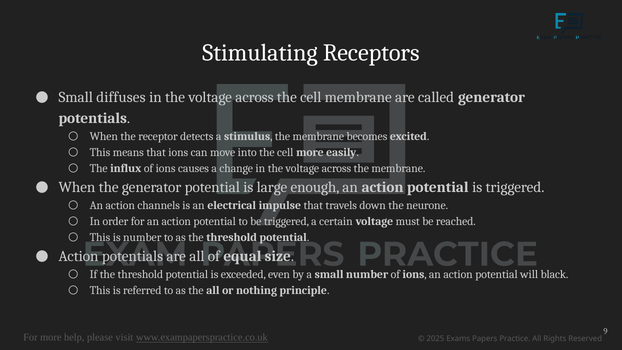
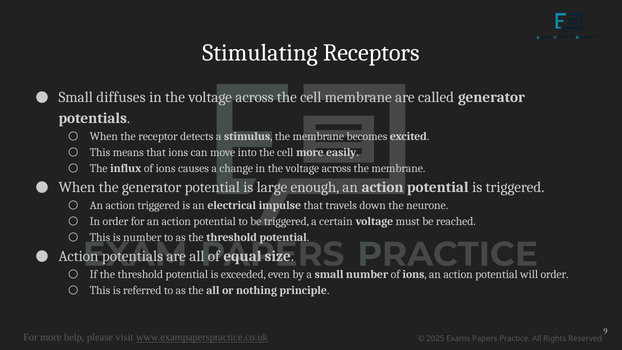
action channels: channels -> triggered
will black: black -> order
